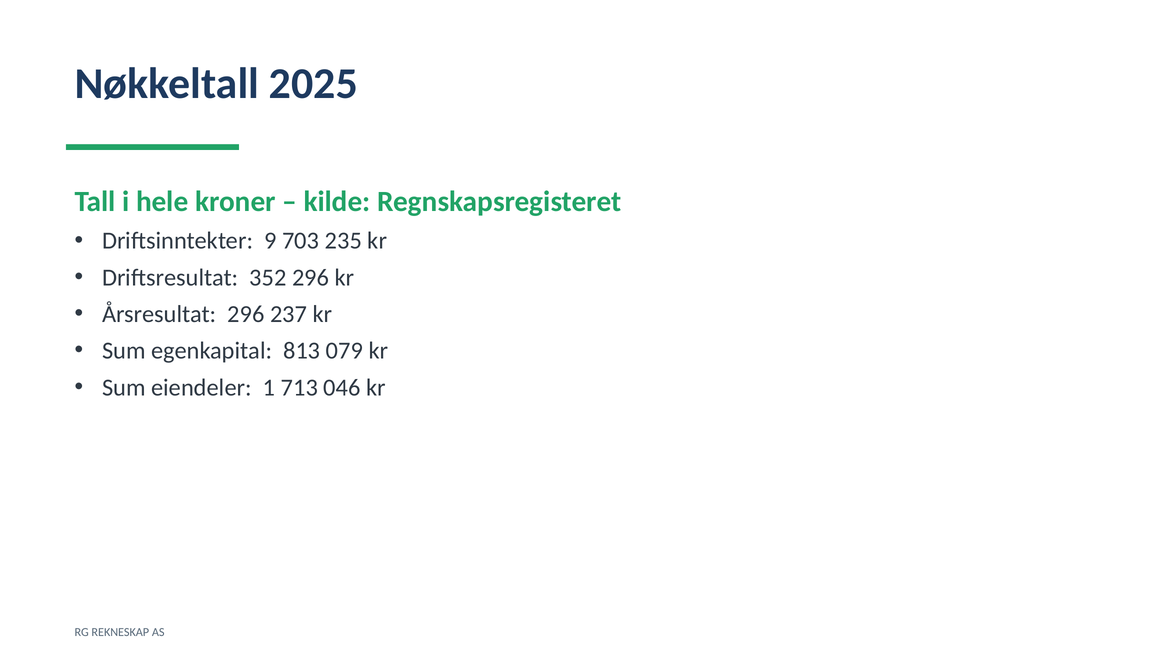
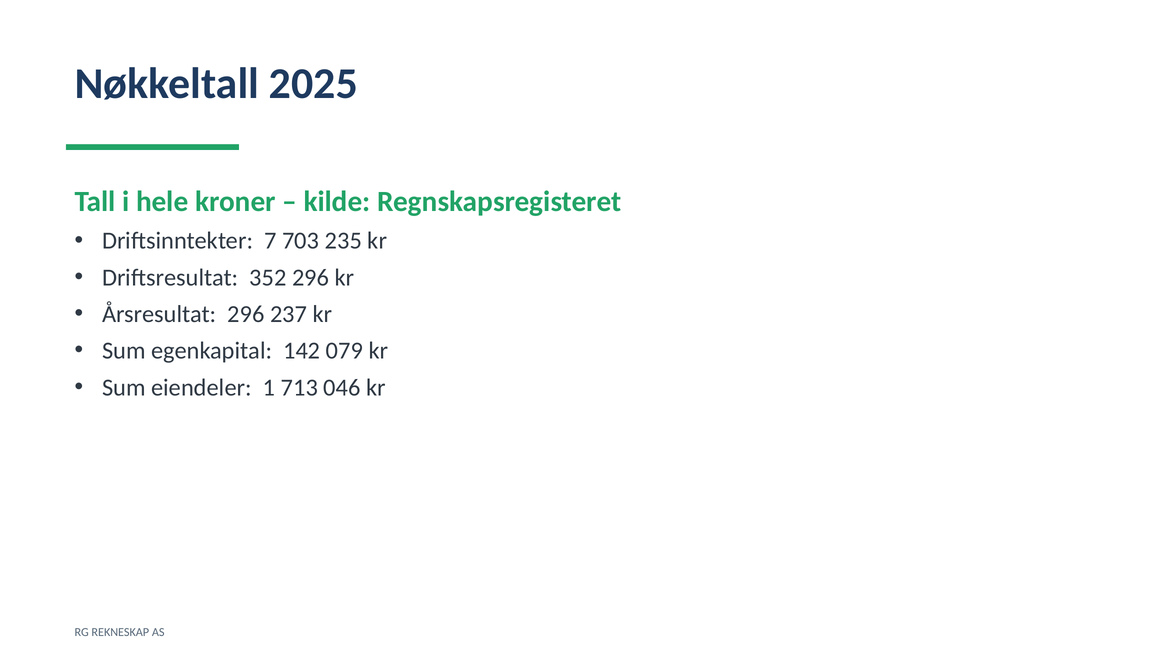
9: 9 -> 7
813: 813 -> 142
